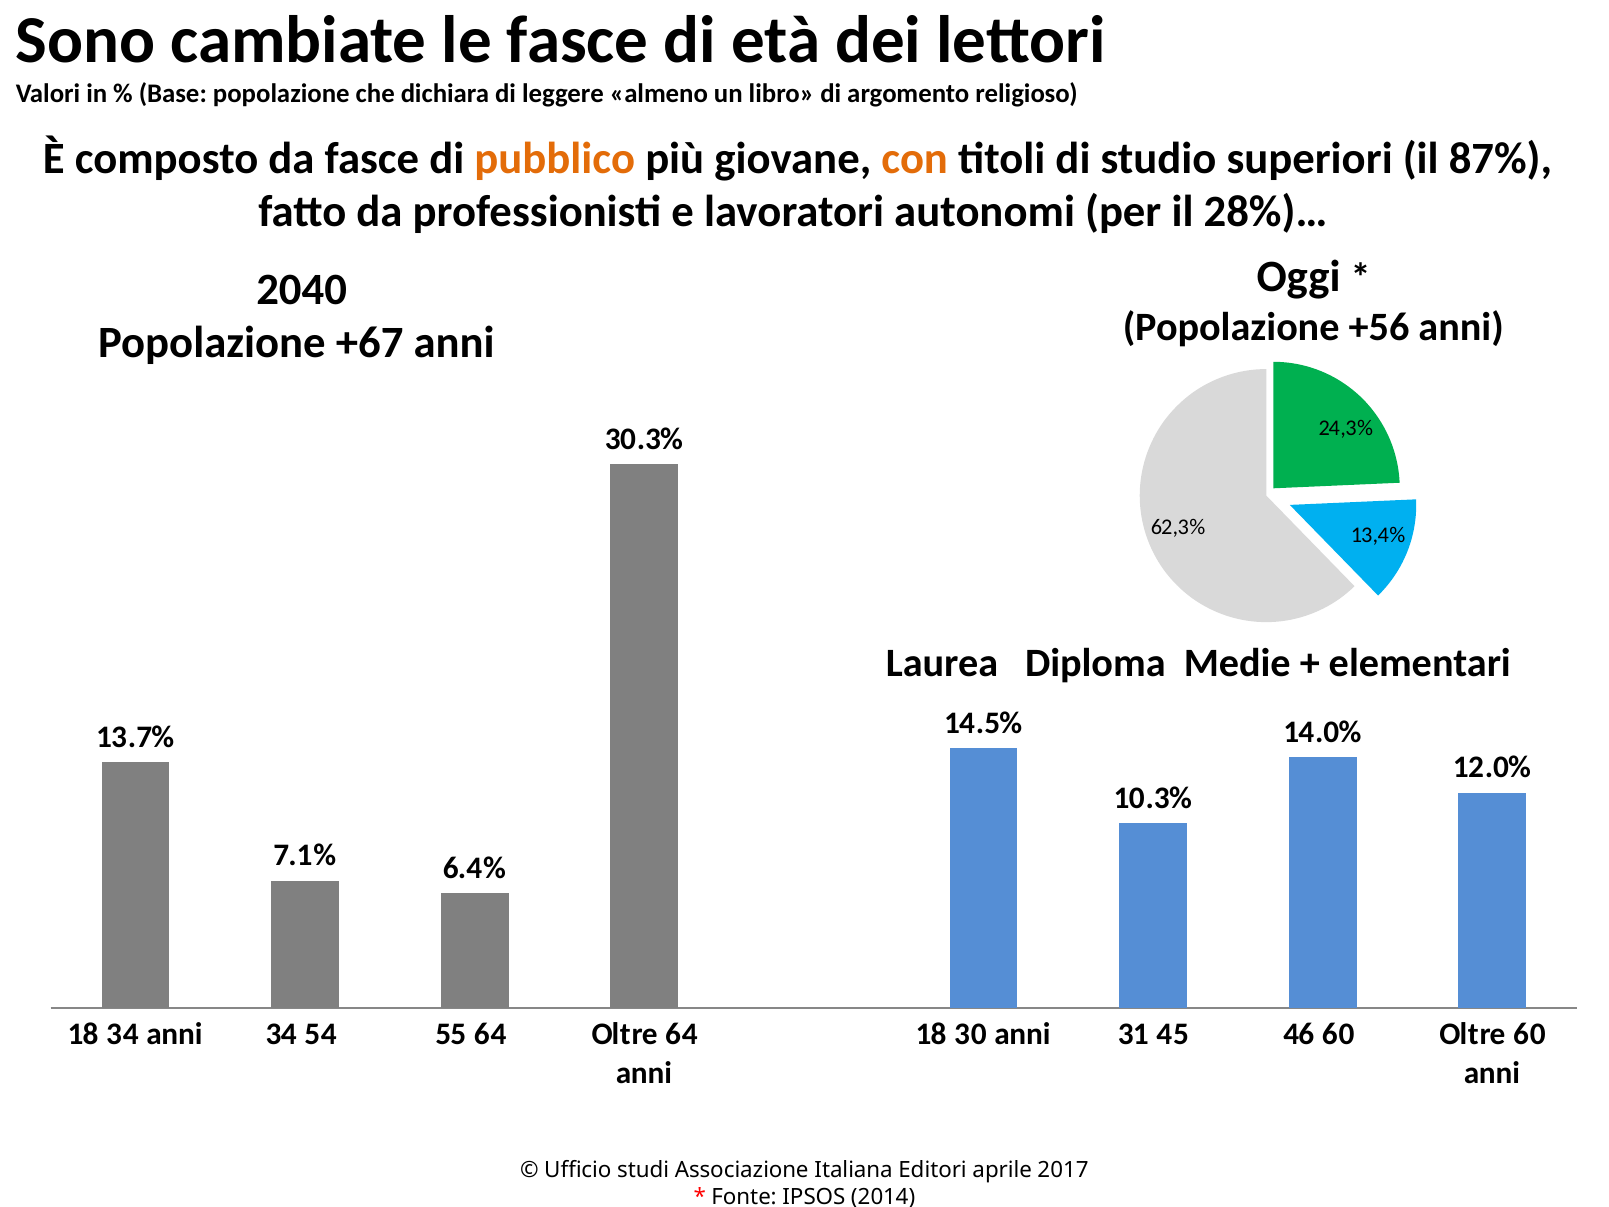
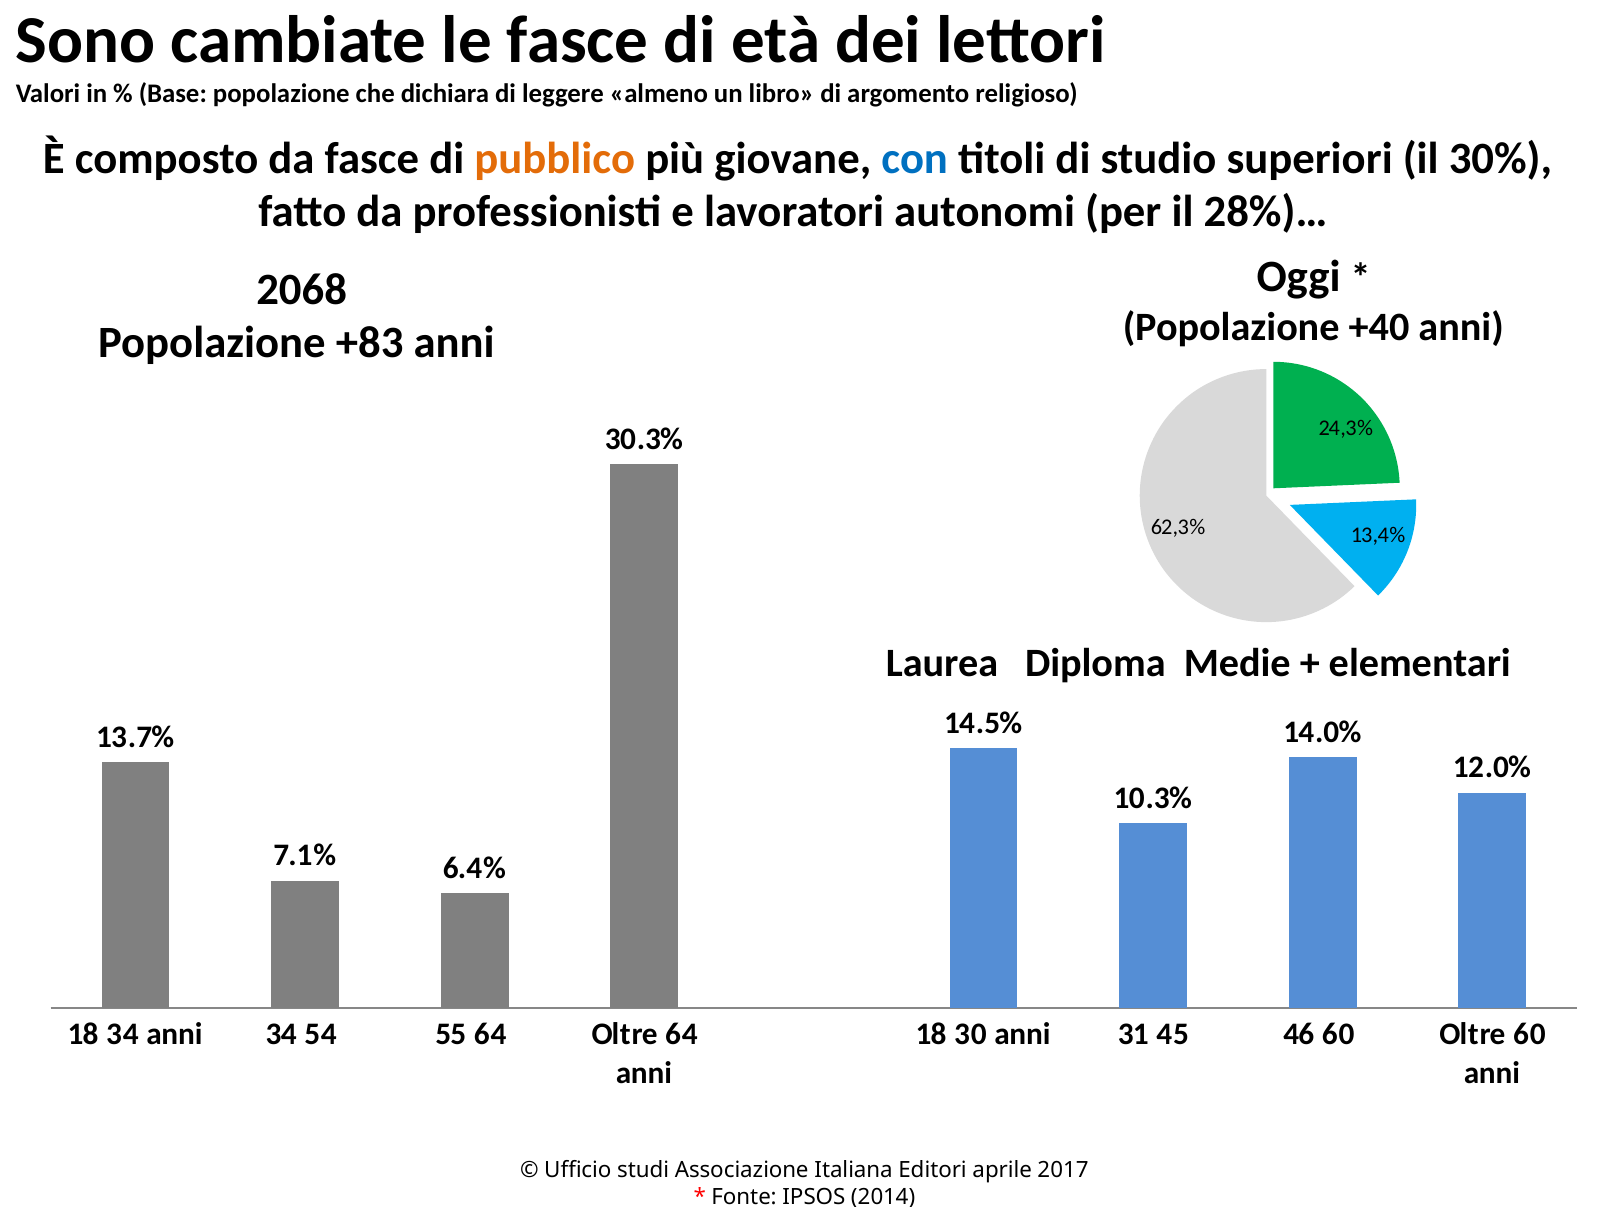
con colour: orange -> blue
87%: 87% -> 30%
2040: 2040 -> 2068
+56: +56 -> +40
+67: +67 -> +83
